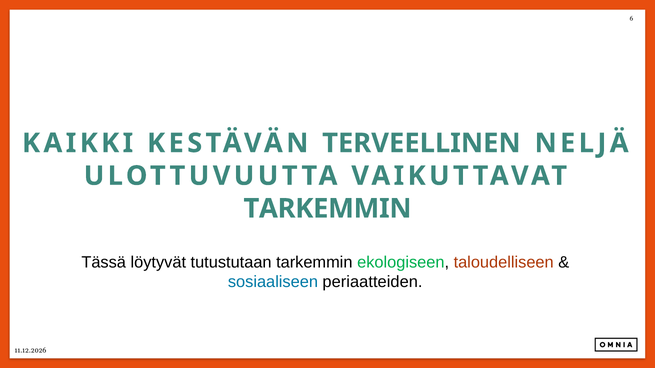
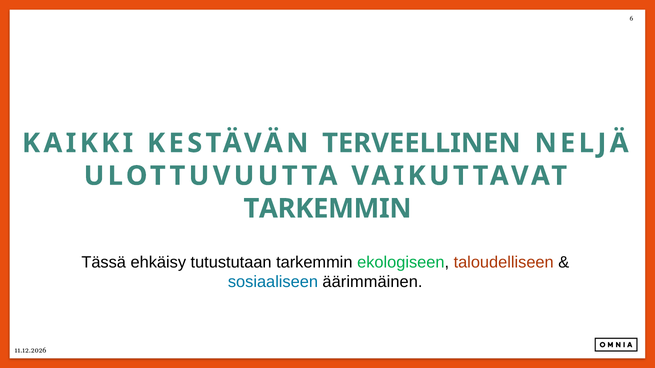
löytyvät: löytyvät -> ehkäisy
periaatteiden: periaatteiden -> äärimmäinen
